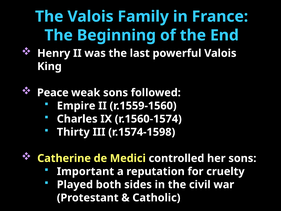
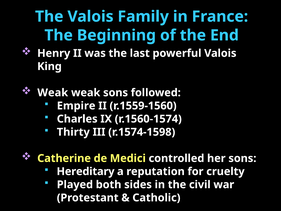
Peace at (53, 93): Peace -> Weak
Important: Important -> Hereditary
